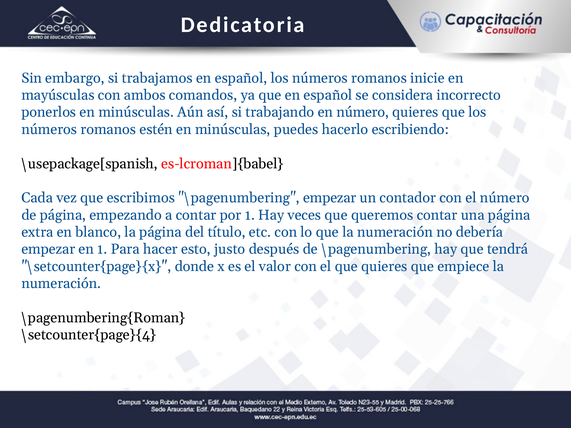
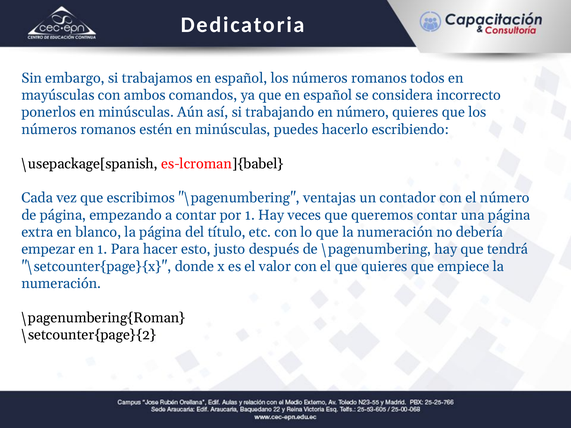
inicie: inicie -> todos
\pagenumbering empezar: empezar -> ventajas
\setcounter{page}{4: \setcounter{page}{4 -> \setcounter{page}{2
